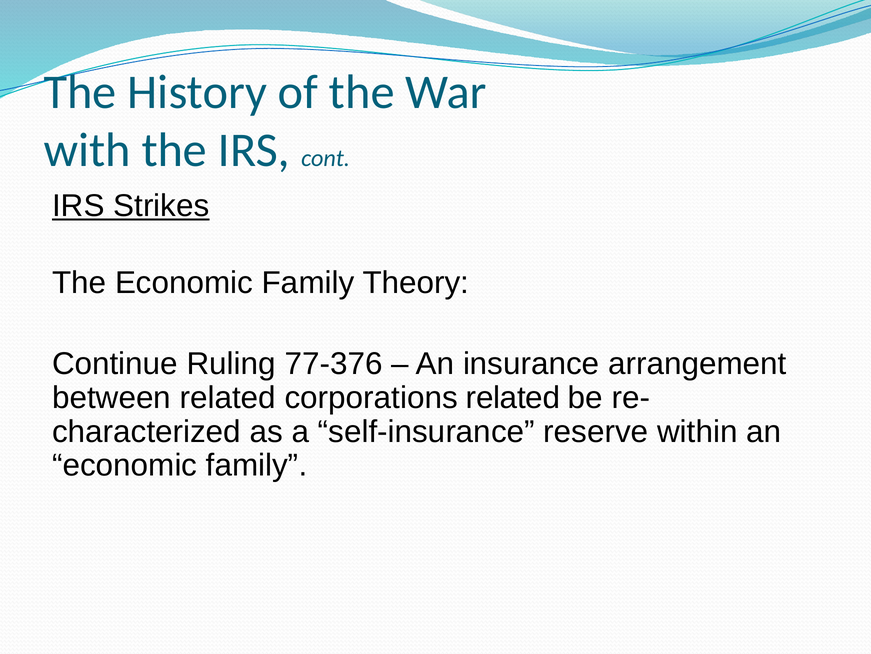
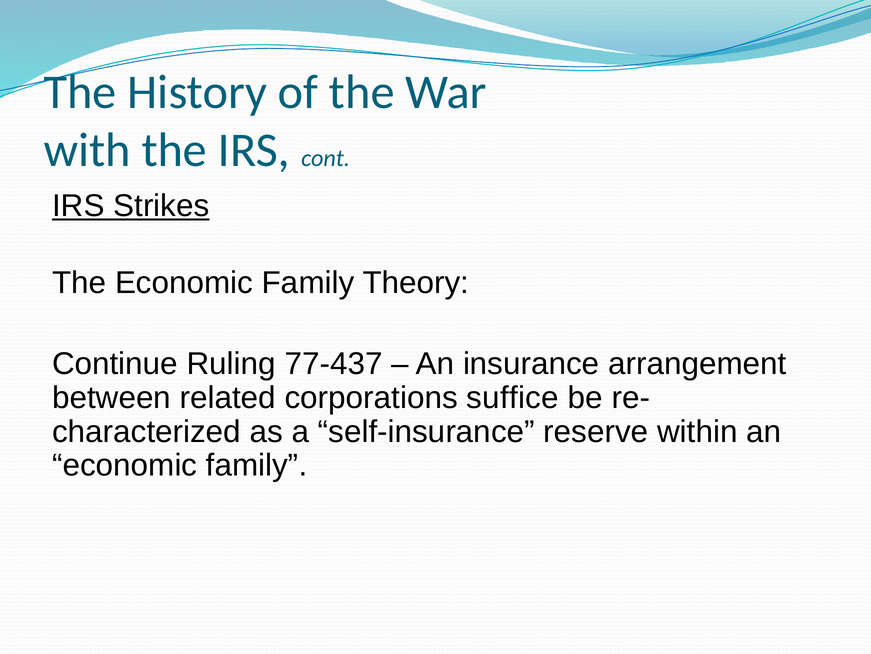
77-376: 77-376 -> 77-437
corporations related: related -> suffice
